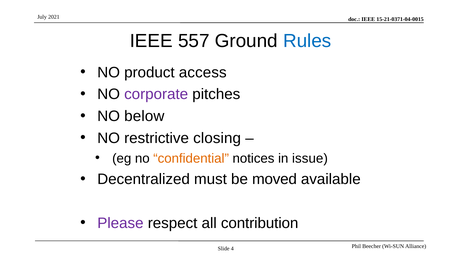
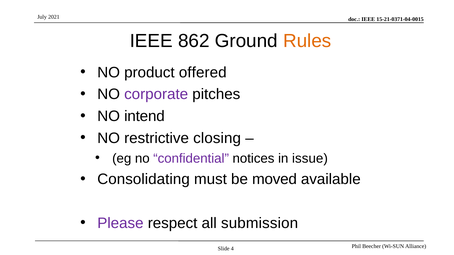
557: 557 -> 862
Rules colour: blue -> orange
access: access -> offered
below: below -> intend
confidential colour: orange -> purple
Decentralized: Decentralized -> Consolidating
contribution: contribution -> submission
